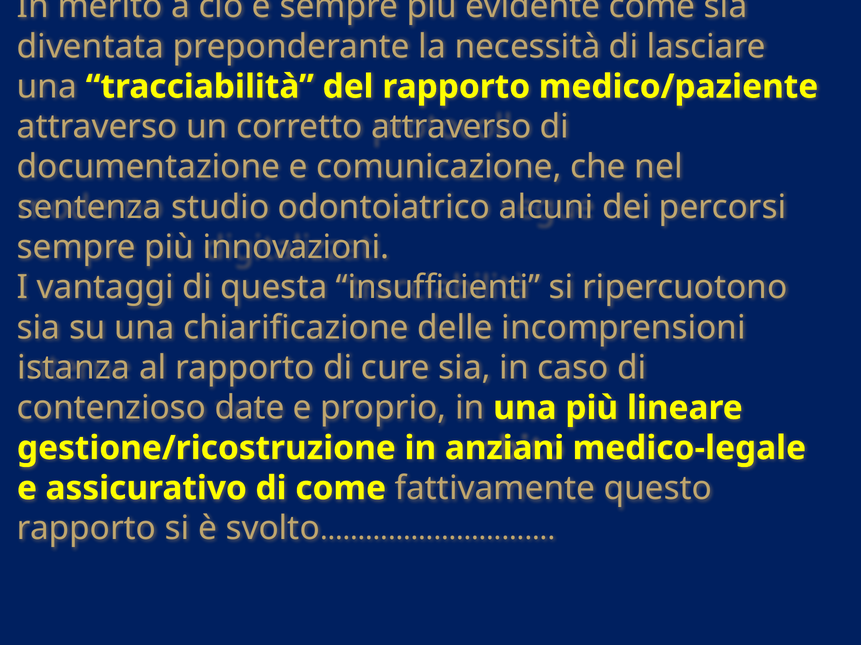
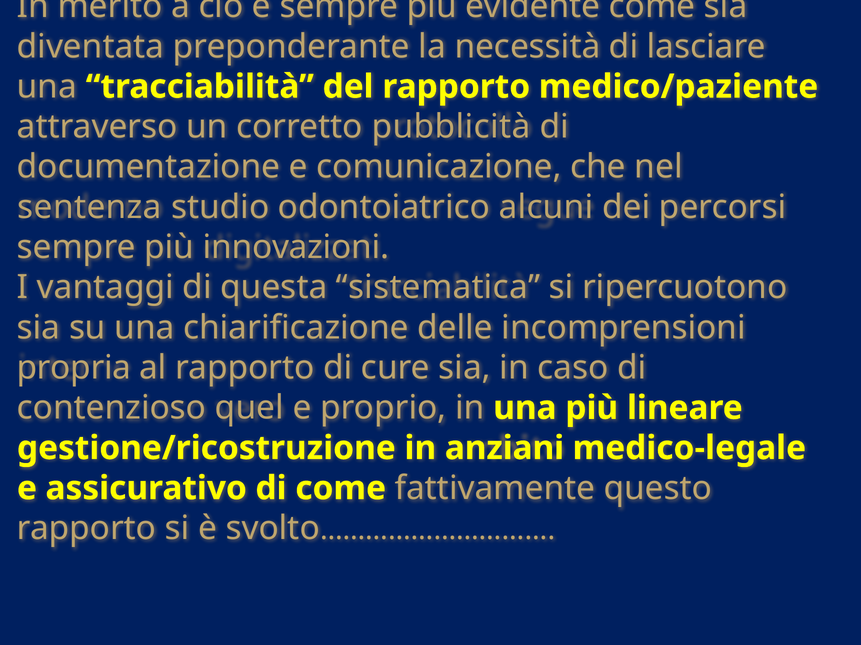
corretto attraverso: attraverso -> pubblicità
insufficienti: insufficienti -> sistematica
istanza: istanza -> propria
date: date -> quel
